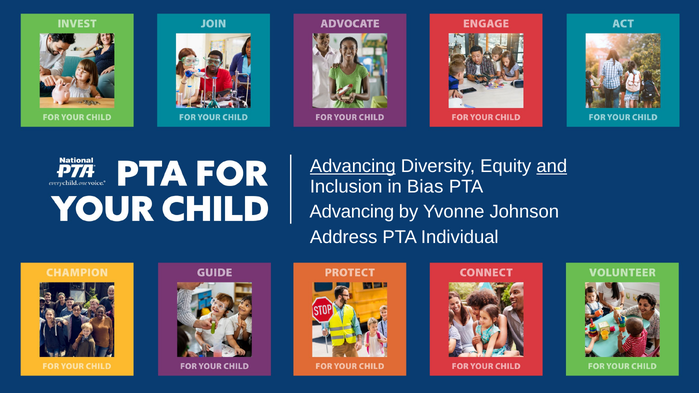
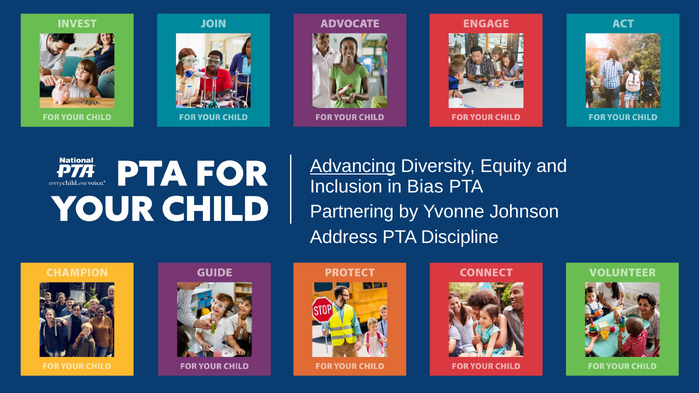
and underline: present -> none
Advancing at (352, 212): Advancing -> Partnering
Individual: Individual -> Discipline
